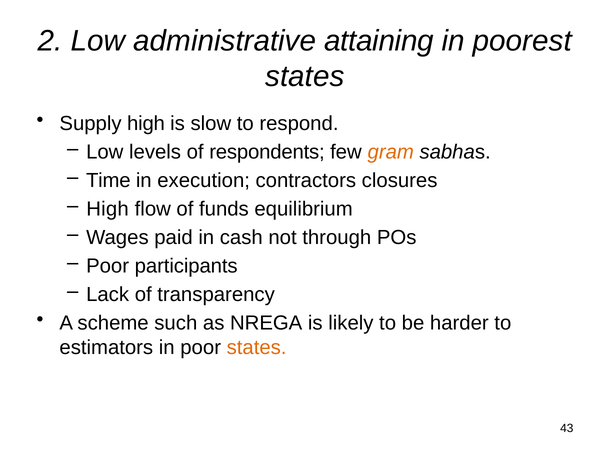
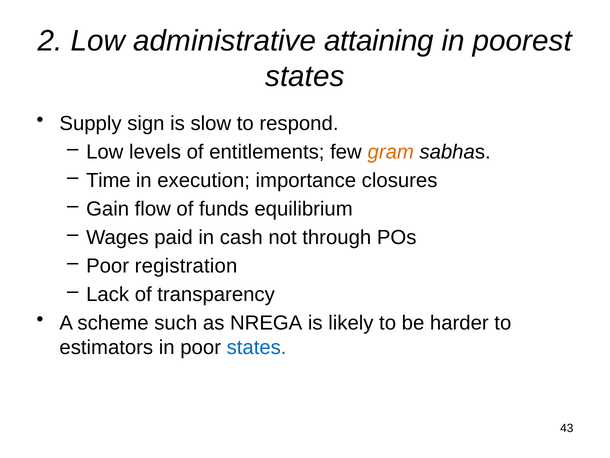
Supply high: high -> sign
respondents: respondents -> entitlements
contractors: contractors -> importance
High at (108, 209): High -> Gain
participants: participants -> registration
states at (257, 347) colour: orange -> blue
